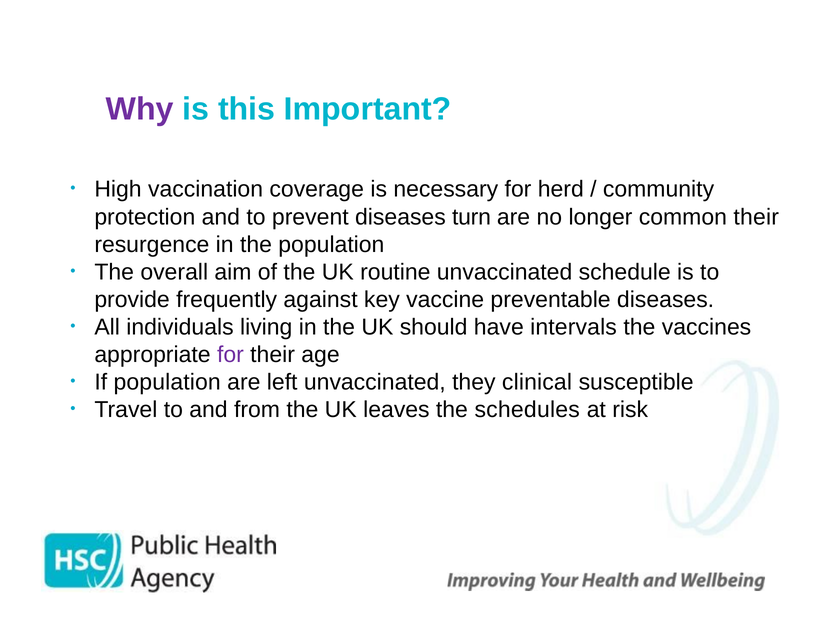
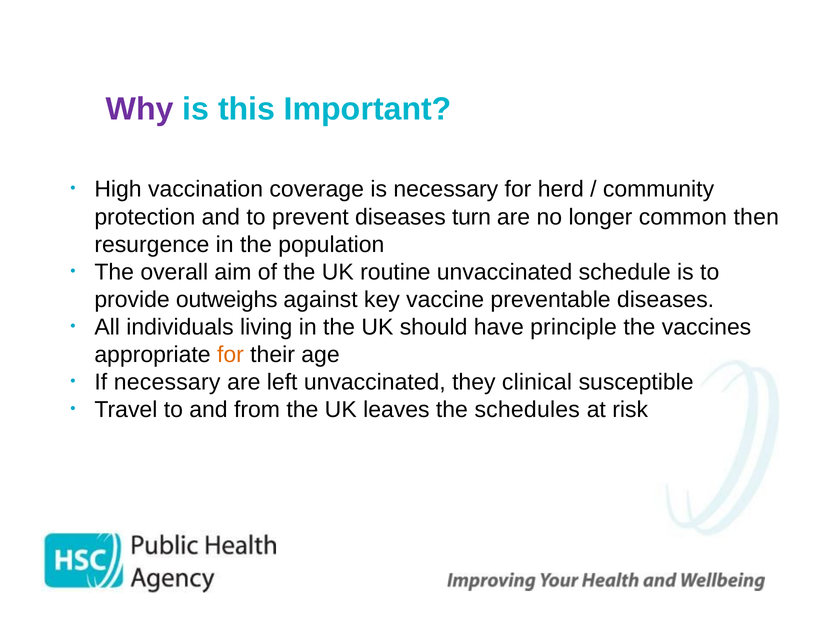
common their: their -> then
frequently: frequently -> outweighs
intervals: intervals -> principle
for at (230, 355) colour: purple -> orange
If population: population -> necessary
